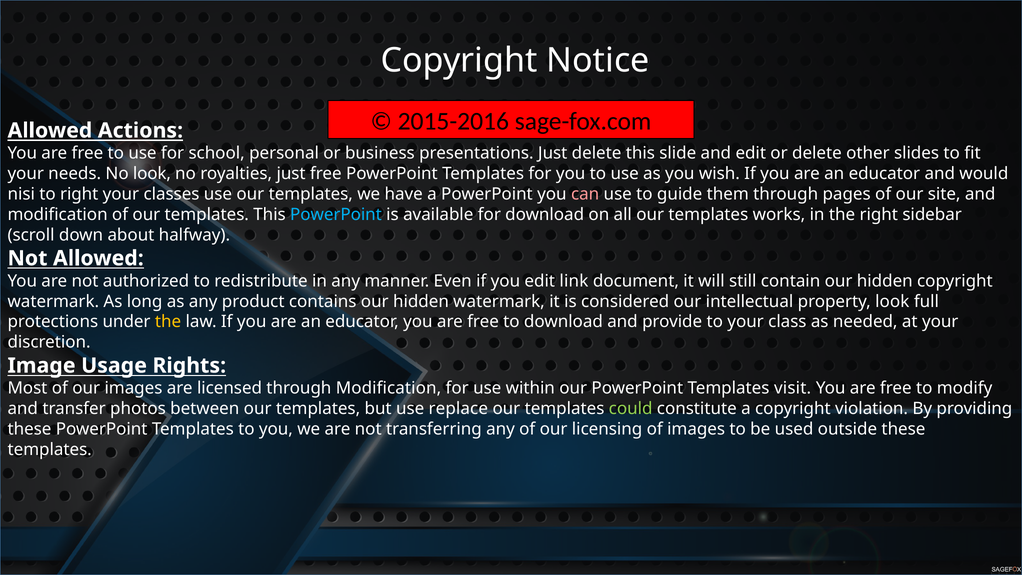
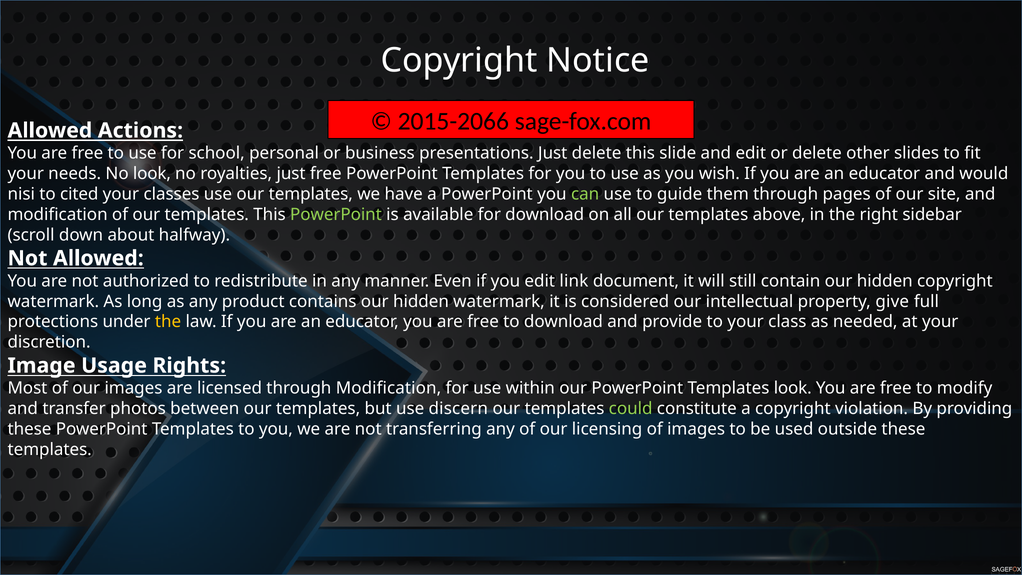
2015-2016: 2015-2016 -> 2015-2066
to right: right -> cited
can colour: pink -> light green
PowerPoint at (336, 215) colour: light blue -> light green
works: works -> above
property look: look -> give
Templates visit: visit -> look
replace: replace -> discern
